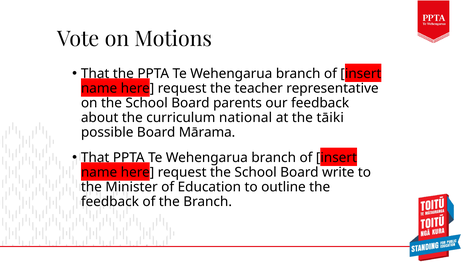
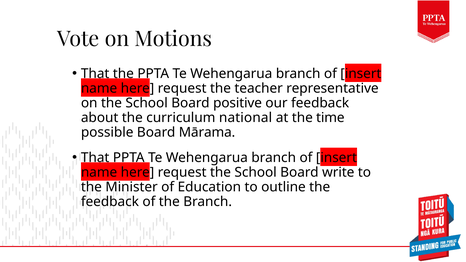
parents: parents -> positive
tāiki: tāiki -> time
